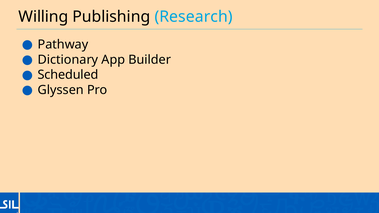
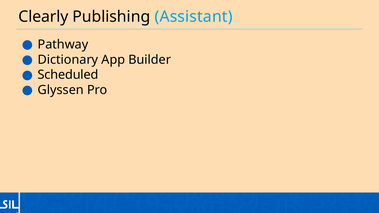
Willing: Willing -> Clearly
Research: Research -> Assistant
